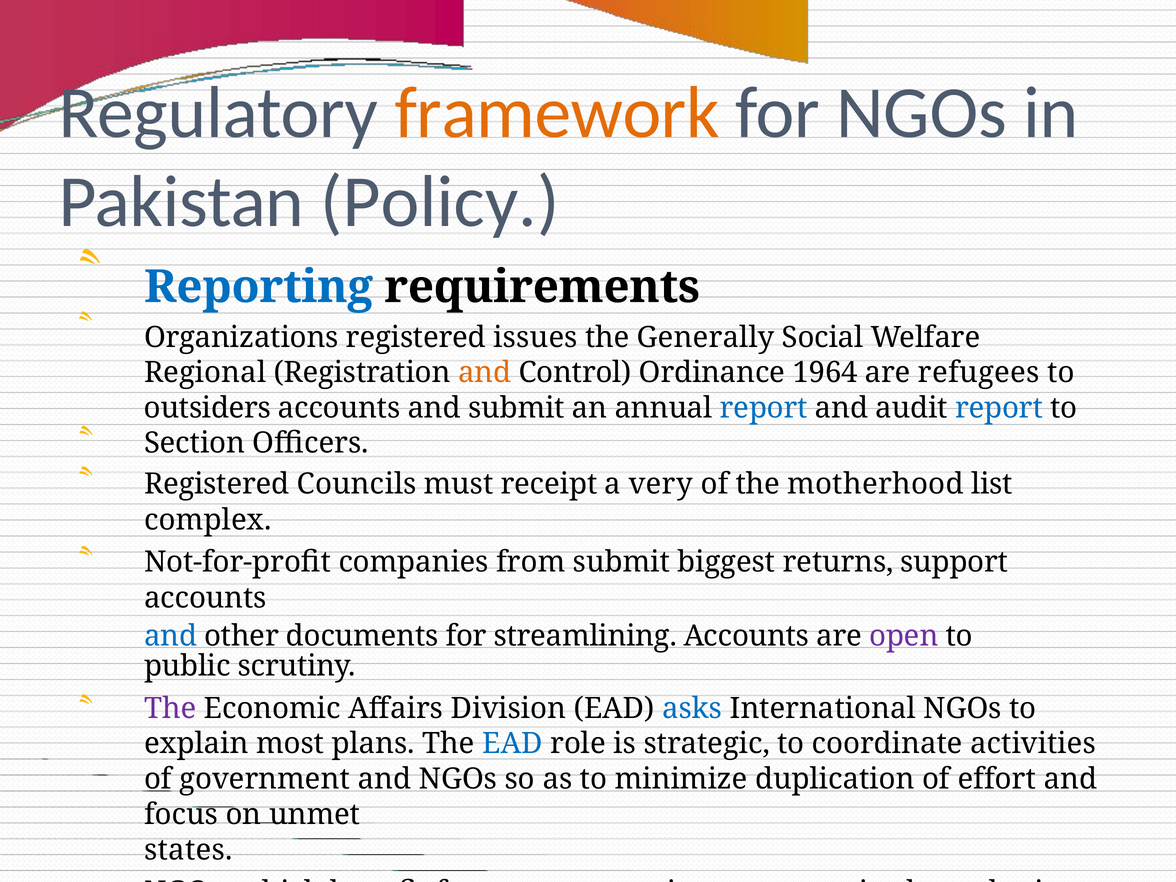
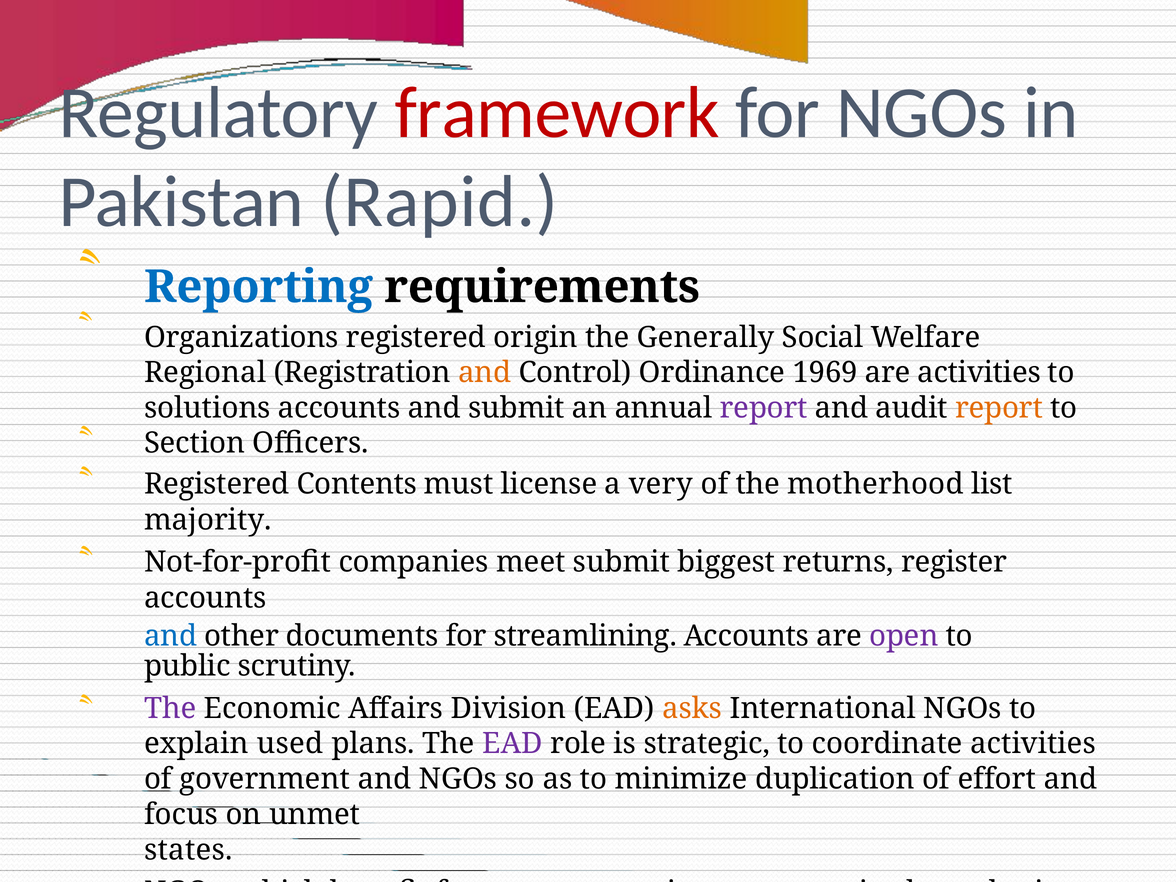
framework colour: orange -> red
Policy: Policy -> Rapid
issues: issues -> origin
1964: 1964 -> 1969
are refugees: refugees -> activities
outsiders: outsiders -> solutions
report at (764, 408) colour: blue -> purple
report at (999, 408) colour: blue -> orange
Councils: Councils -> Contents
receipt: receipt -> license
complex: complex -> majority
companies from: from -> meet
support: support -> register
asks colour: blue -> orange
most: most -> used
EAD at (512, 744) colour: blue -> purple
